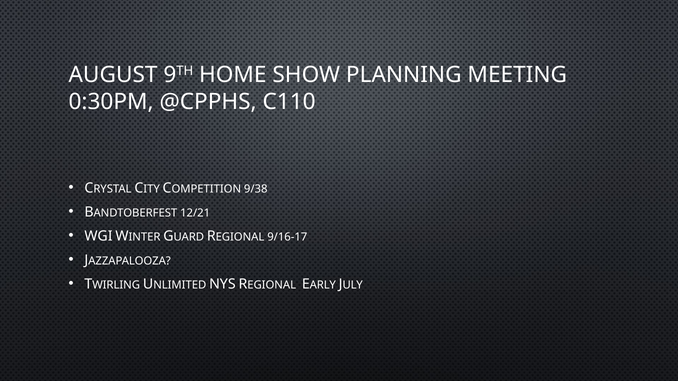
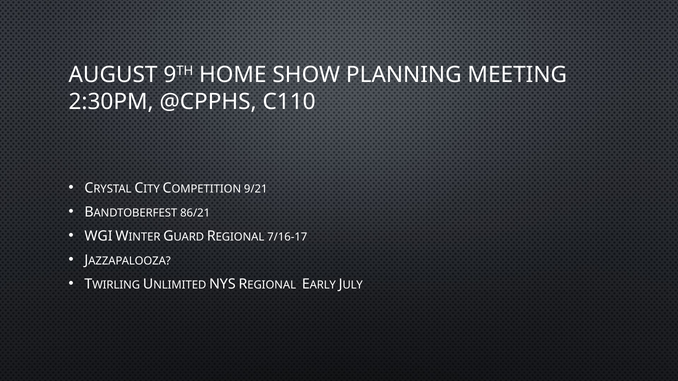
0:30PM: 0:30PM -> 2:30PM
9/38: 9/38 -> 9/21
12/21: 12/21 -> 86/21
9/16-17: 9/16-17 -> 7/16-17
